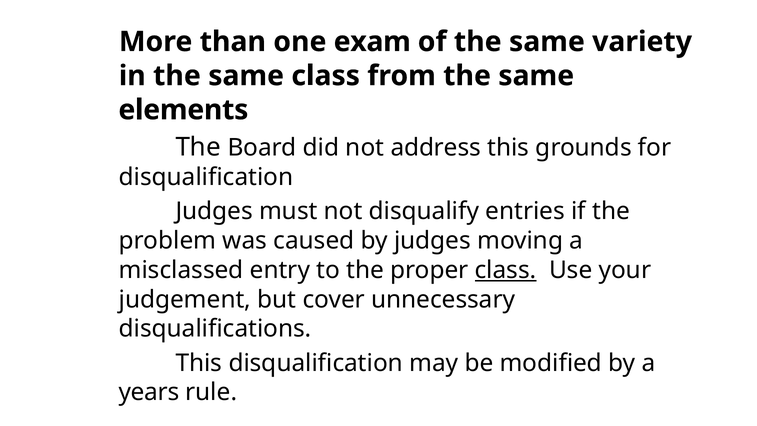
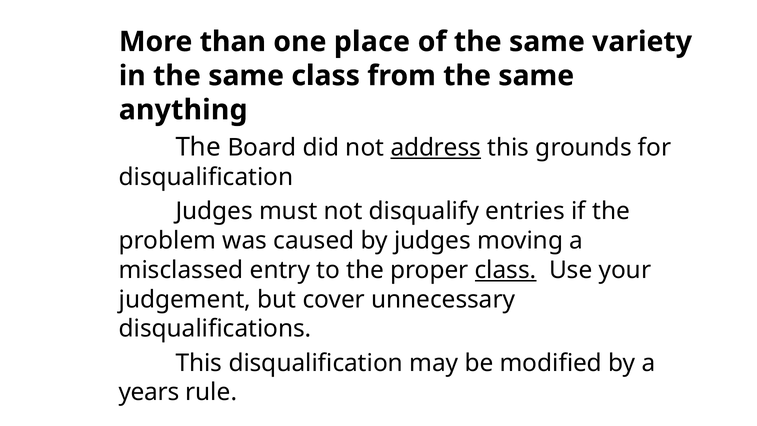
exam: exam -> place
elements: elements -> anything
address underline: none -> present
